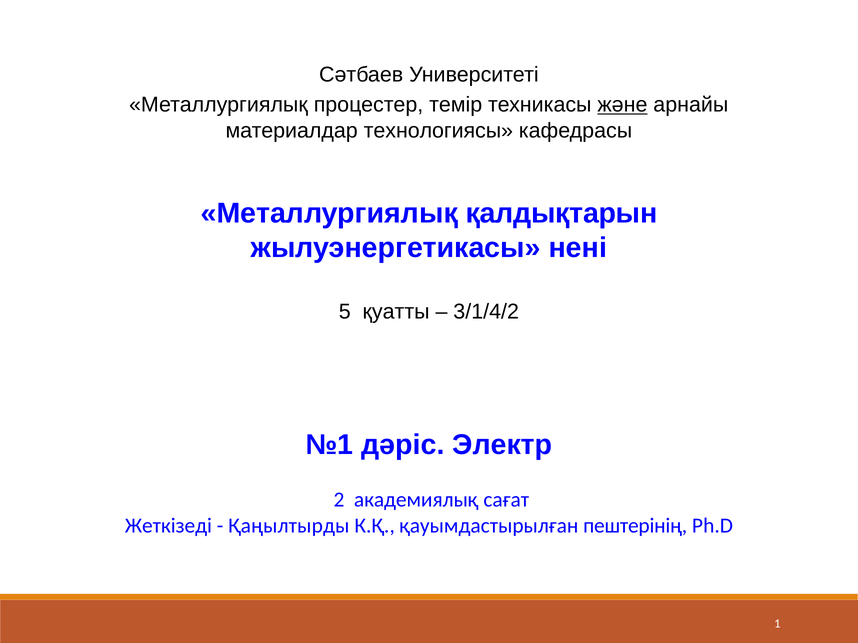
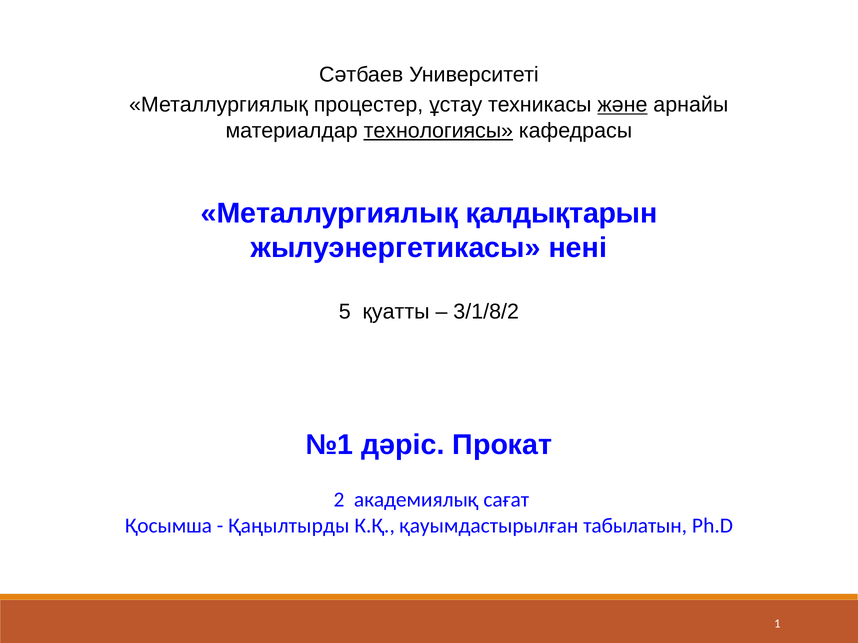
темір: темір -> ұстау
технологиясы underline: none -> present
3/1/4/2: 3/1/4/2 -> 3/1/8/2
Электр: Электр -> Прокат
Жеткізеді: Жеткізеді -> Қосымша
пештерінің: пештерінің -> табылатын
